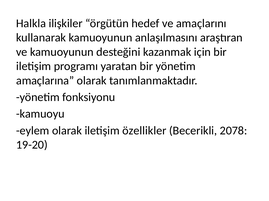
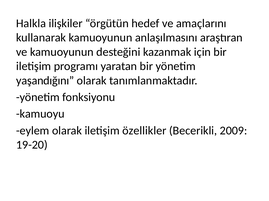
amaçlarına: amaçlarına -> yaşandığını
2078: 2078 -> 2009
